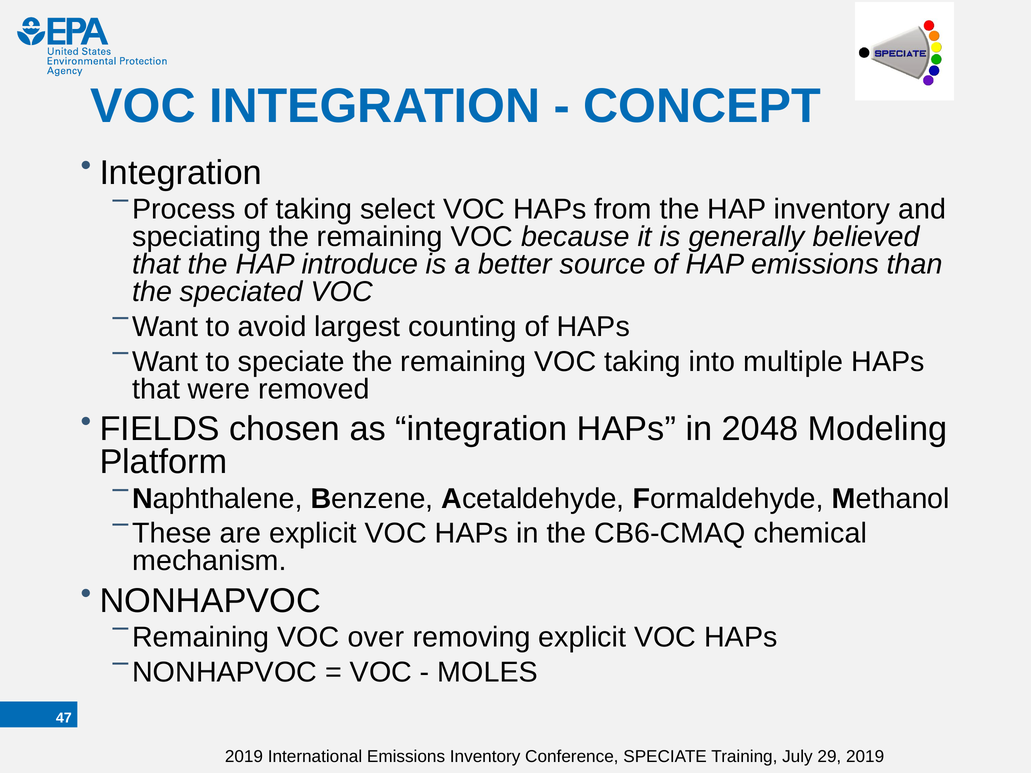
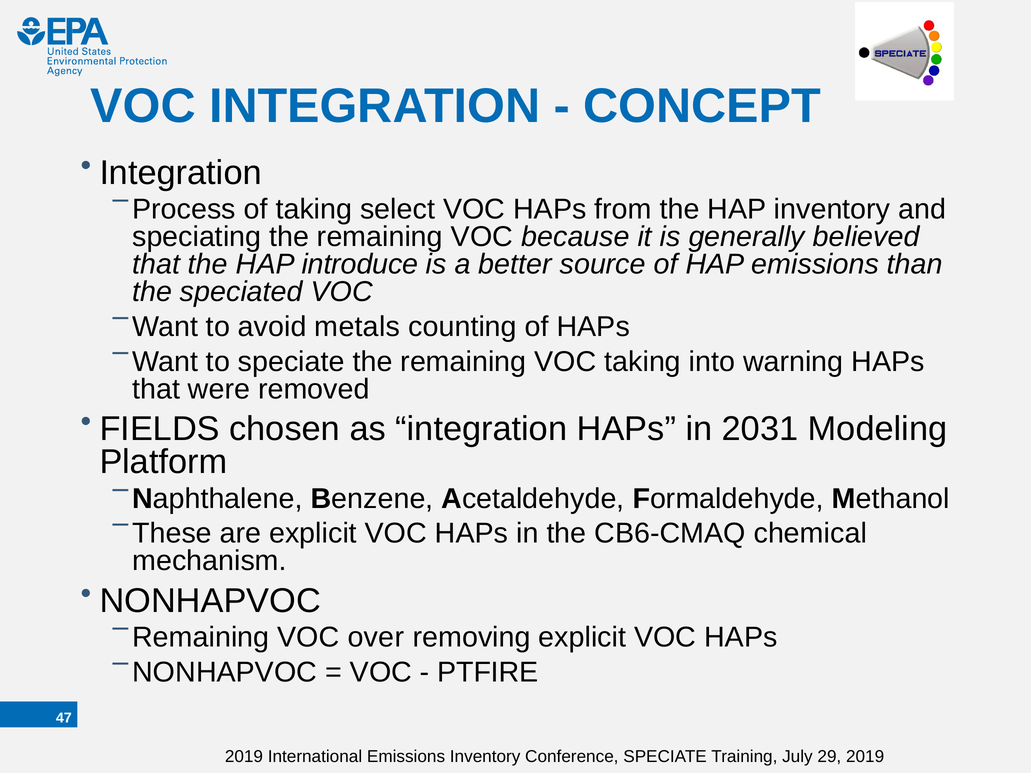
largest: largest -> metals
multiple: multiple -> warning
2048: 2048 -> 2031
MOLES: MOLES -> PTFIRE
